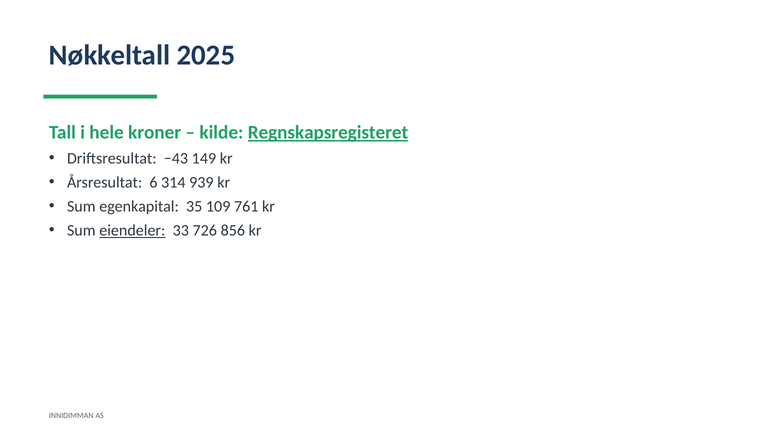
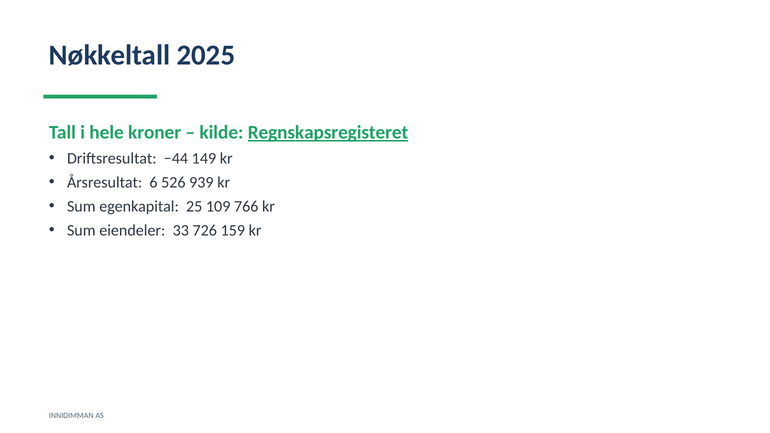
−43: −43 -> −44
314: 314 -> 526
35: 35 -> 25
761: 761 -> 766
eiendeler underline: present -> none
856: 856 -> 159
